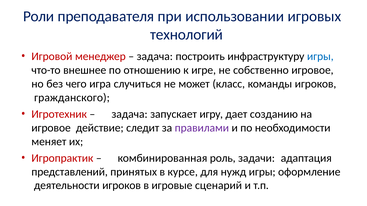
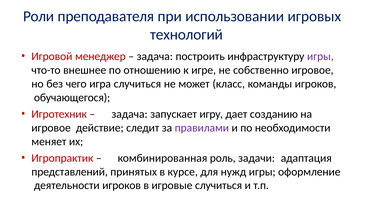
игры at (320, 56) colour: blue -> purple
гражданского: гражданского -> обучающегося
игровые сценарий: сценарий -> случиться
